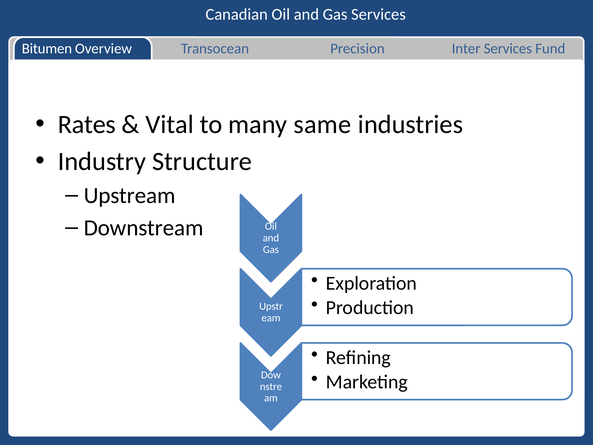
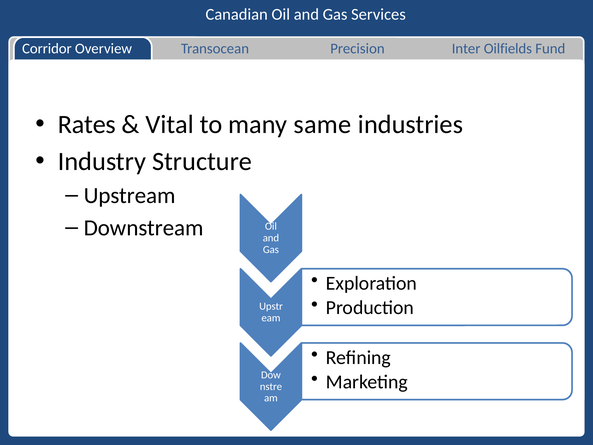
Bitumen: Bitumen -> Corridor
Inter Services: Services -> Oilfields
